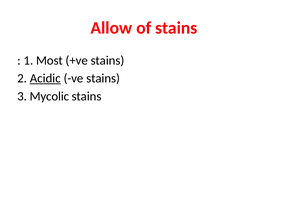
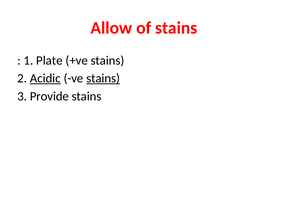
Most: Most -> Plate
stains at (103, 78) underline: none -> present
Mycolic: Mycolic -> Provide
